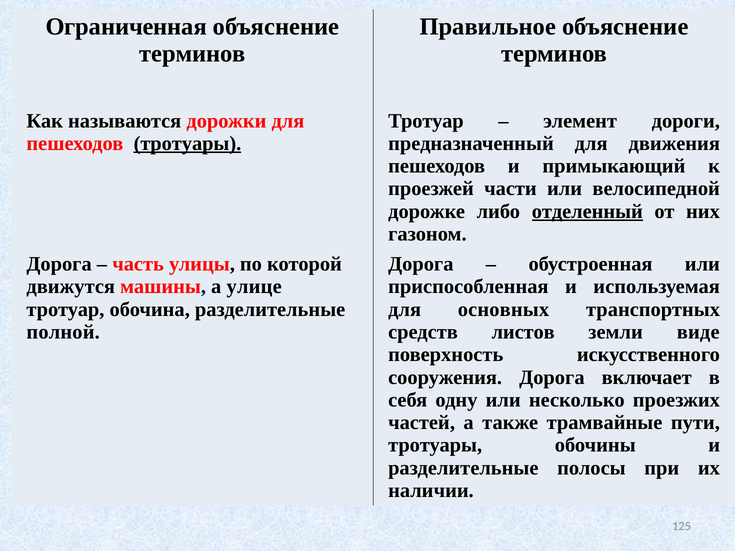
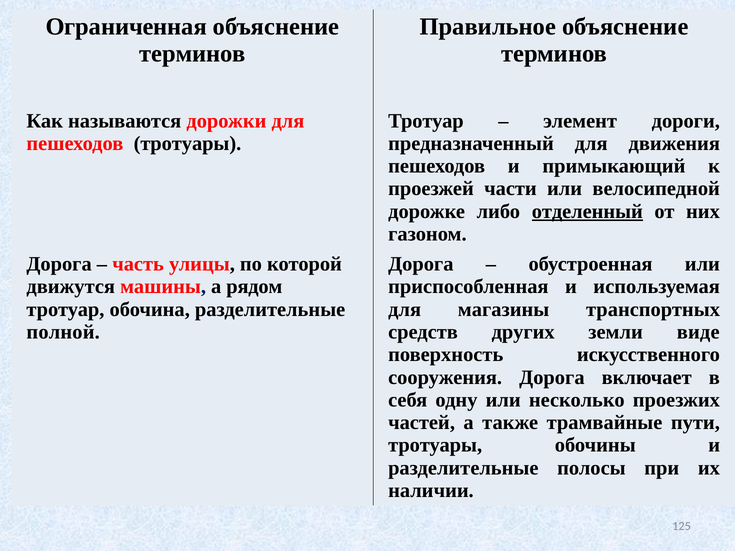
тротуары at (187, 143) underline: present -> none
улице: улице -> рядом
основных: основных -> магазины
листов: листов -> других
